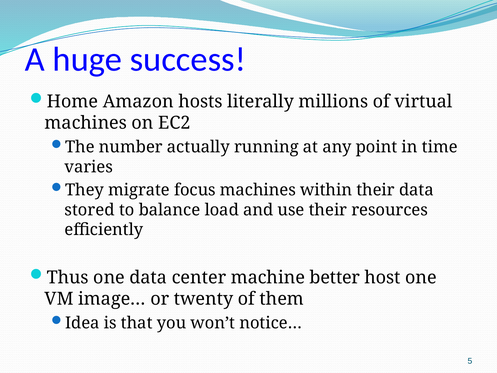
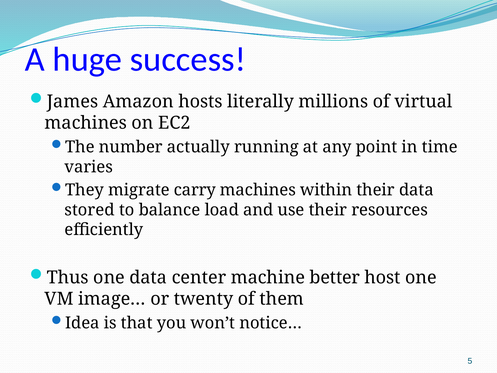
Home: Home -> James
focus: focus -> carry
